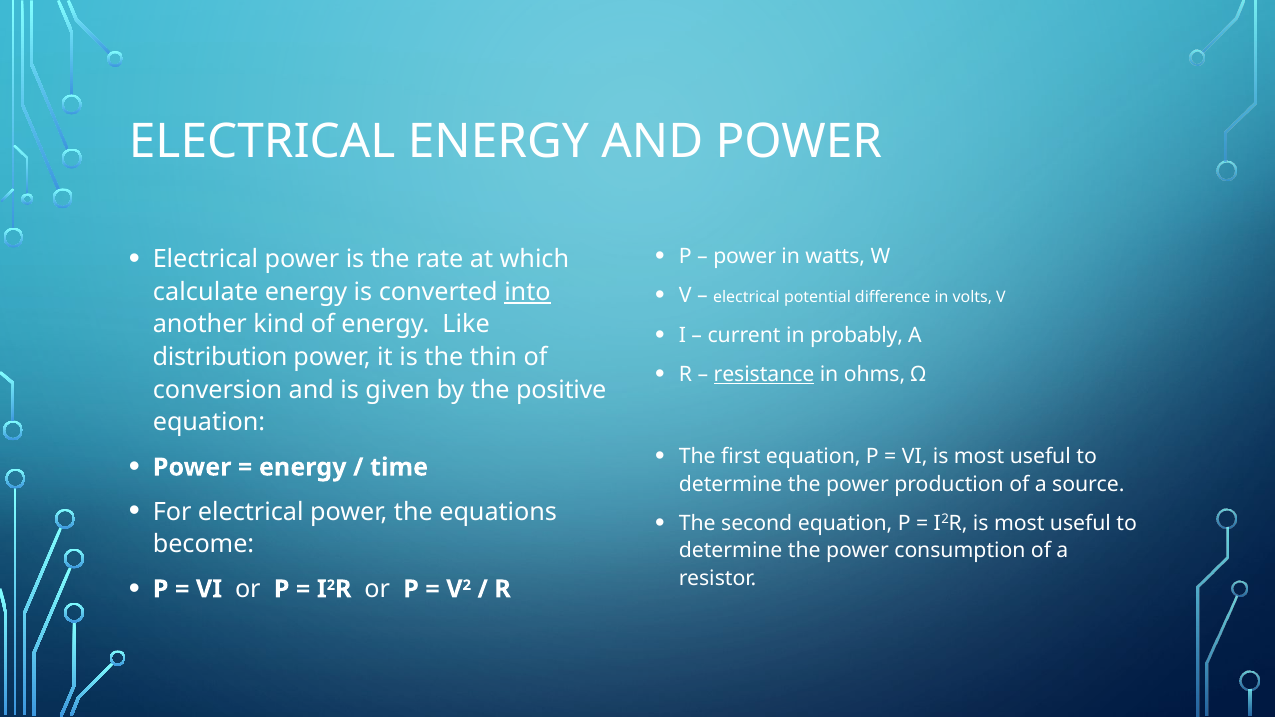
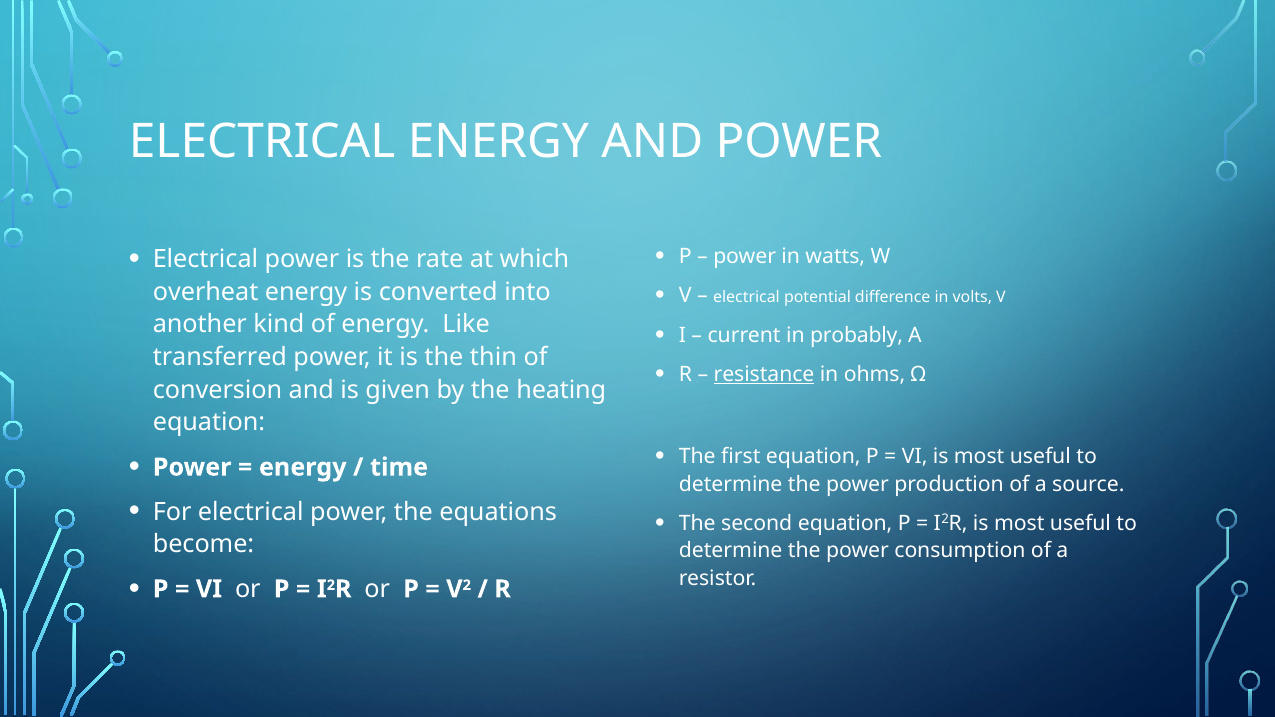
calculate: calculate -> overheat
into underline: present -> none
distribution: distribution -> transferred
positive: positive -> heating
